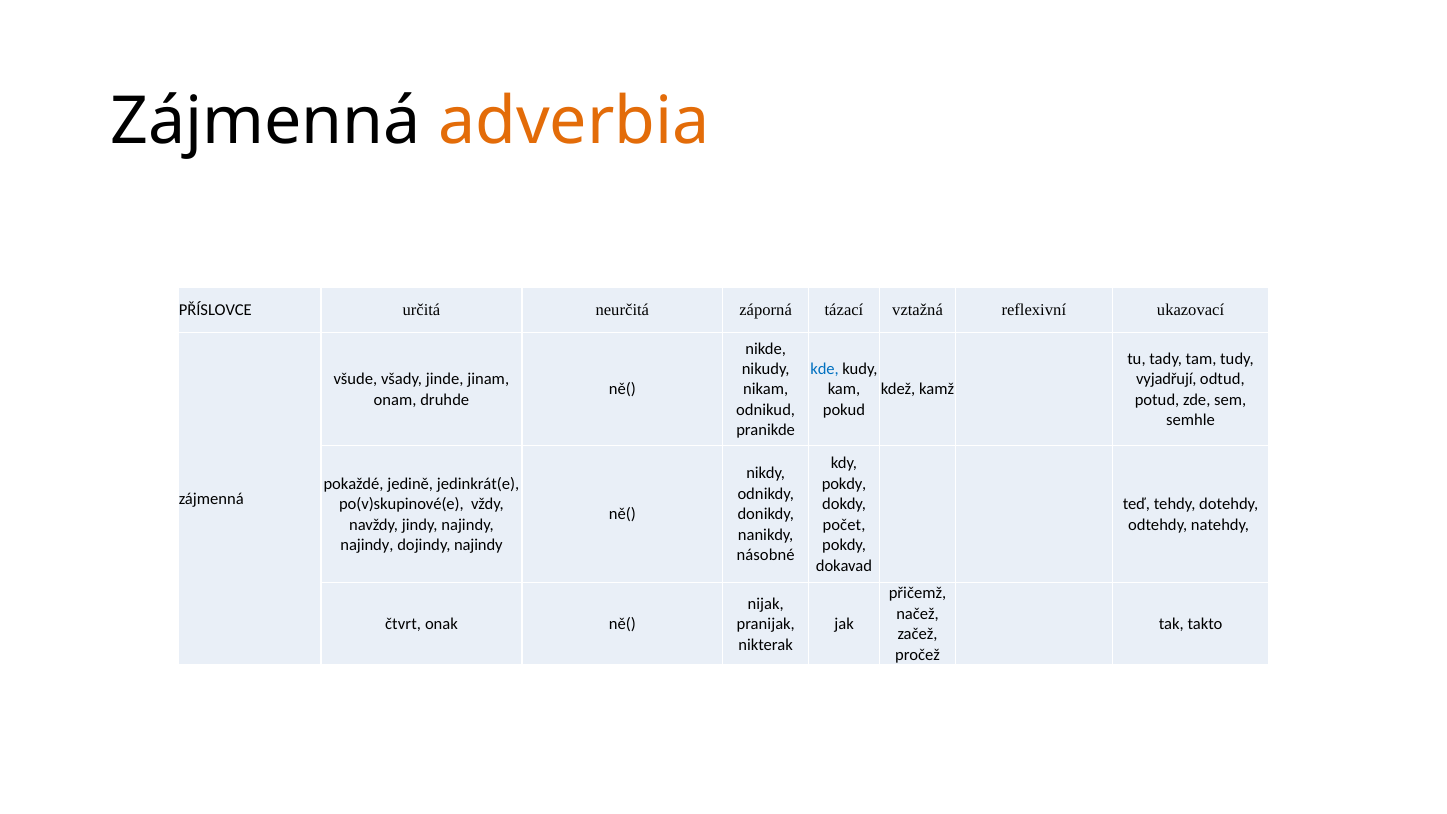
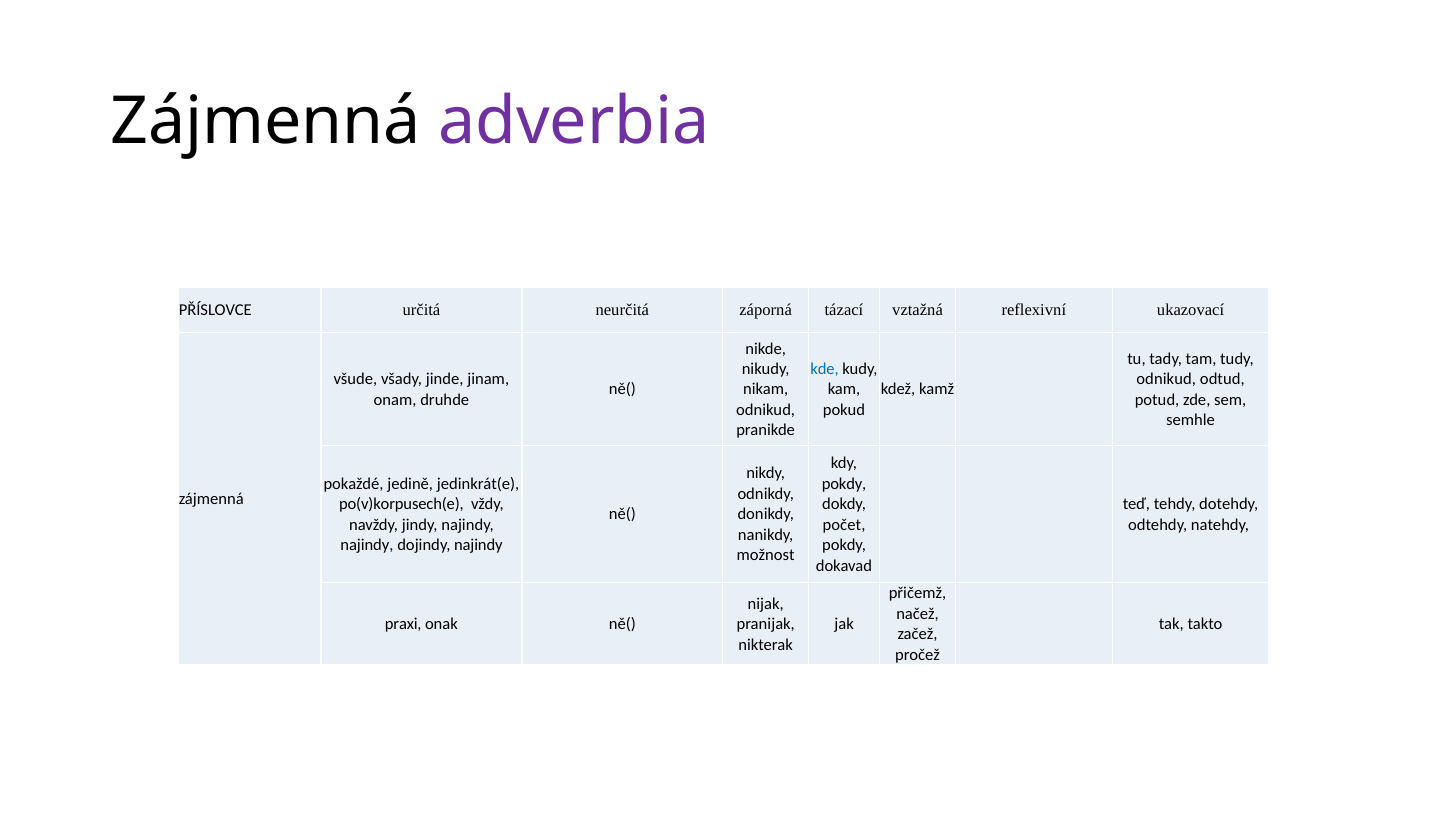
adverbia colour: orange -> purple
vyjadřují at (1166, 379): vyjadřují -> odnikud
po(v)skupinové(e: po(v)skupinové(e -> po(v)korpusech(e
násobné: násobné -> možnost
čtvrt: čtvrt -> praxi
